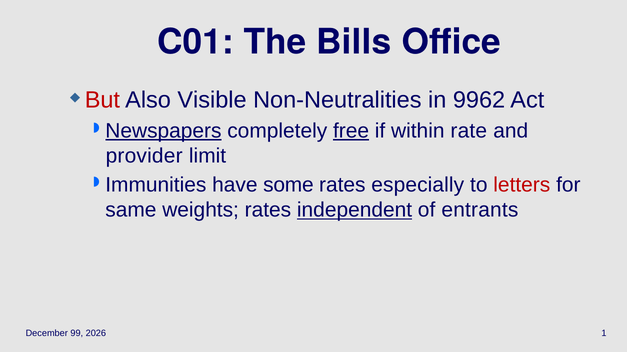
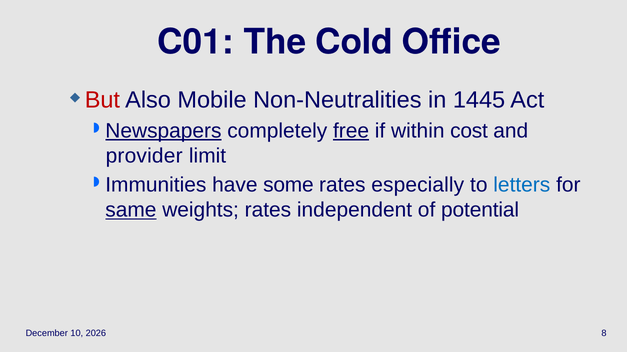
Bills: Bills -> Cold
Visible: Visible -> Mobile
9962: 9962 -> 1445
rate: rate -> cost
letters colour: red -> blue
same underline: none -> present
independent underline: present -> none
entrants: entrants -> potential
99: 99 -> 10
1: 1 -> 8
